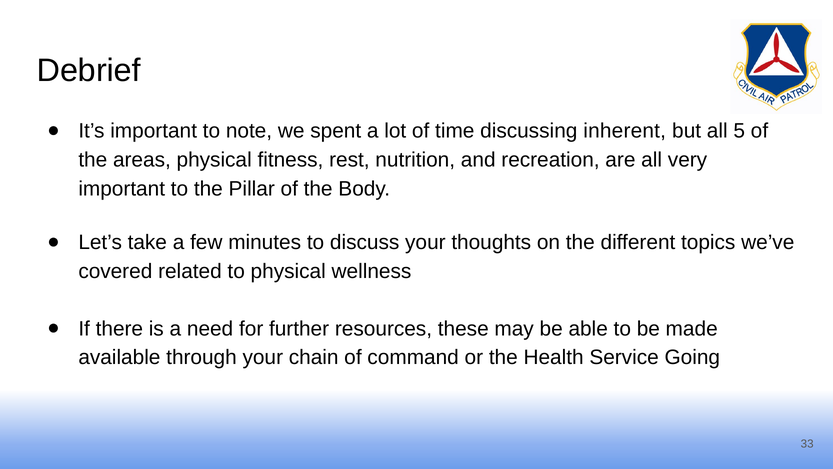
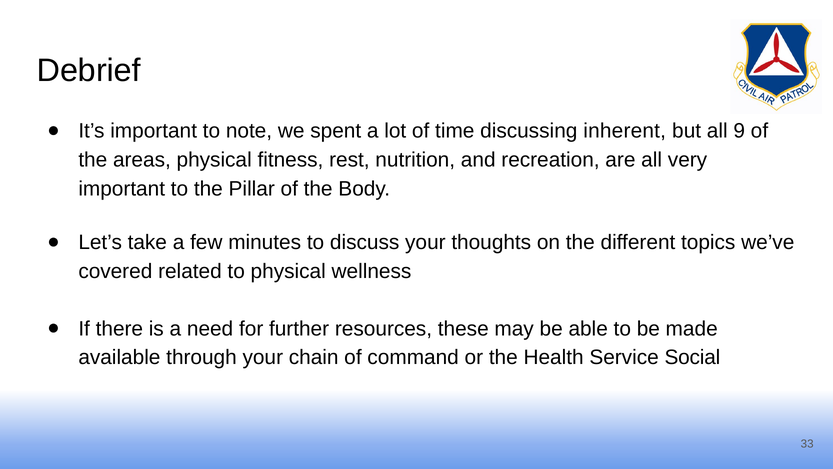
5: 5 -> 9
Going: Going -> Social
